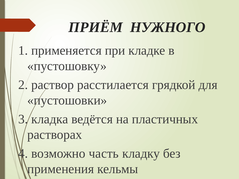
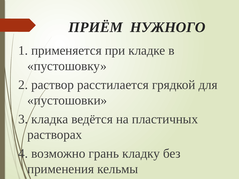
часть: часть -> грань
